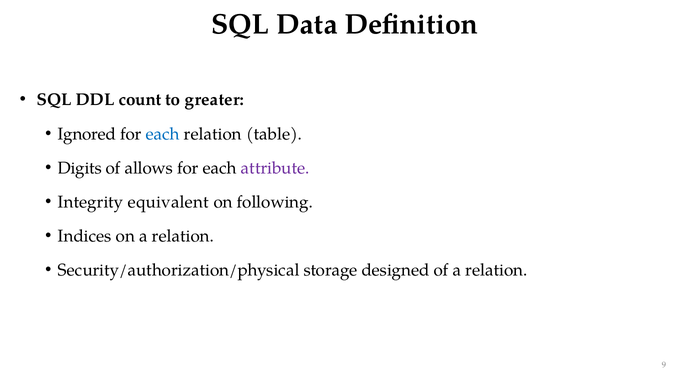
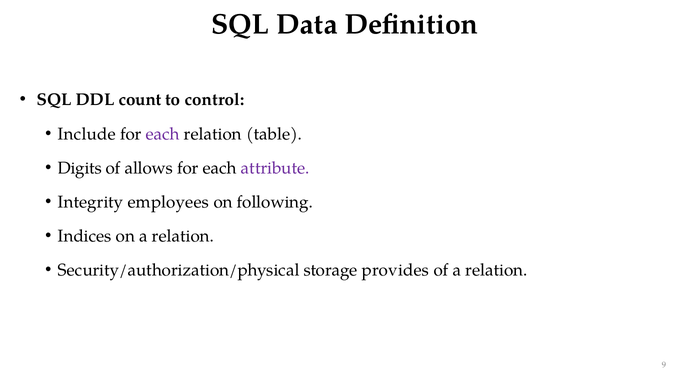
greater: greater -> control
Ignored: Ignored -> Include
each at (163, 134) colour: blue -> purple
equivalent: equivalent -> employees
designed: designed -> provides
